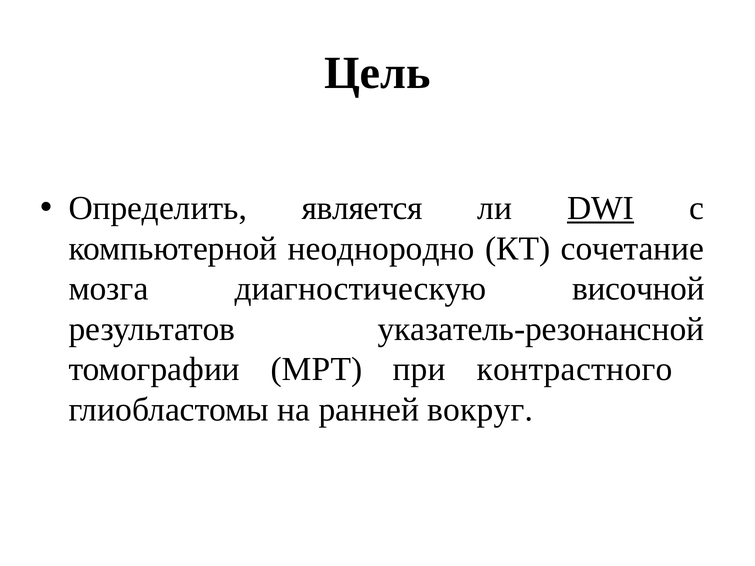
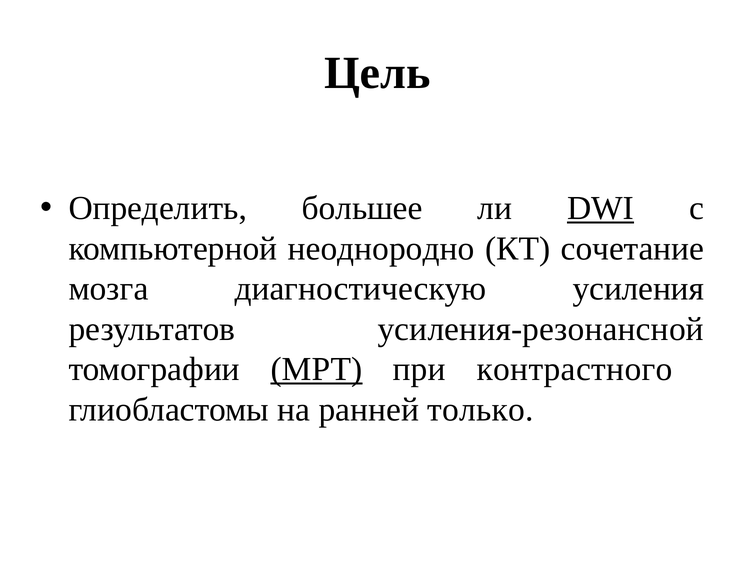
является: является -> большее
височной: височной -> усиления
указатель-резонансной: указатель-резонансной -> усиления-резонансной
МРТ underline: none -> present
вокруг: вокруг -> только
